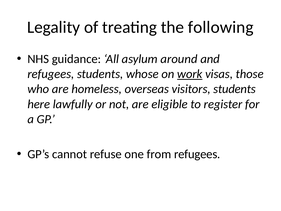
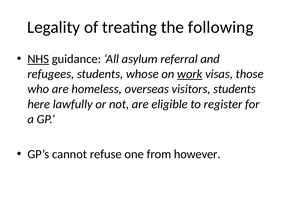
NHS underline: none -> present
around: around -> referral
from refugees: refugees -> however
